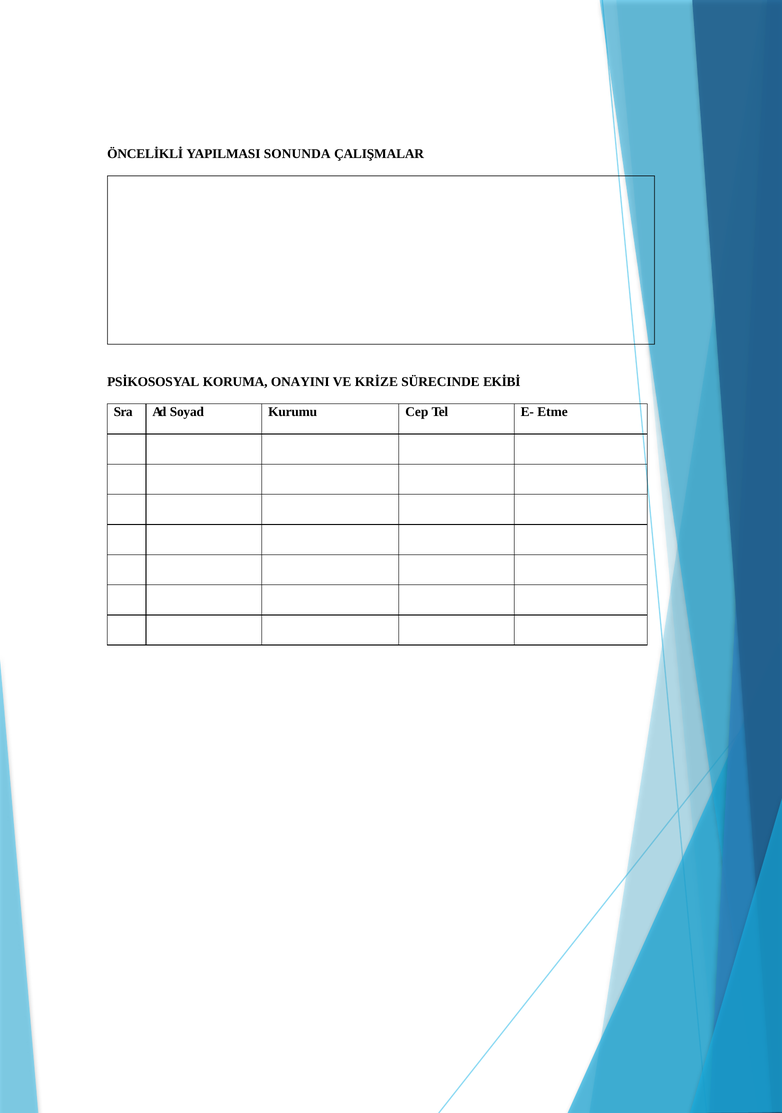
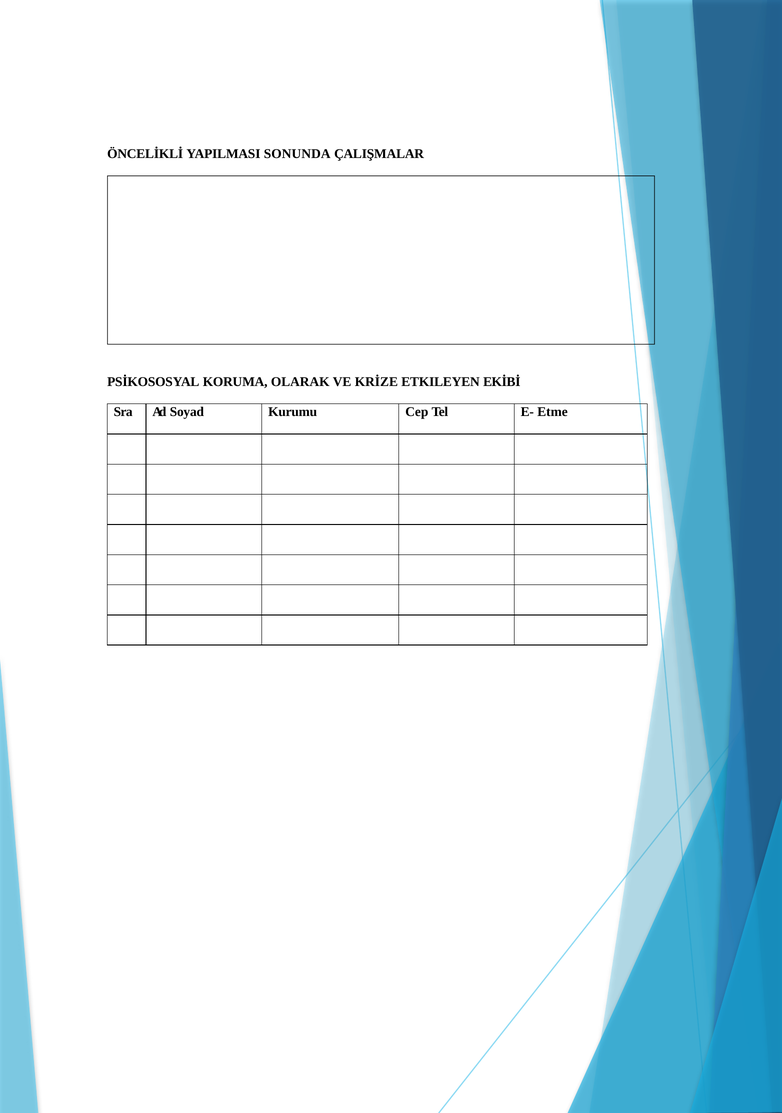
ONAYINI: ONAYINI -> OLARAK
SÜRECINDE: SÜRECINDE -> ETKILEYEN
